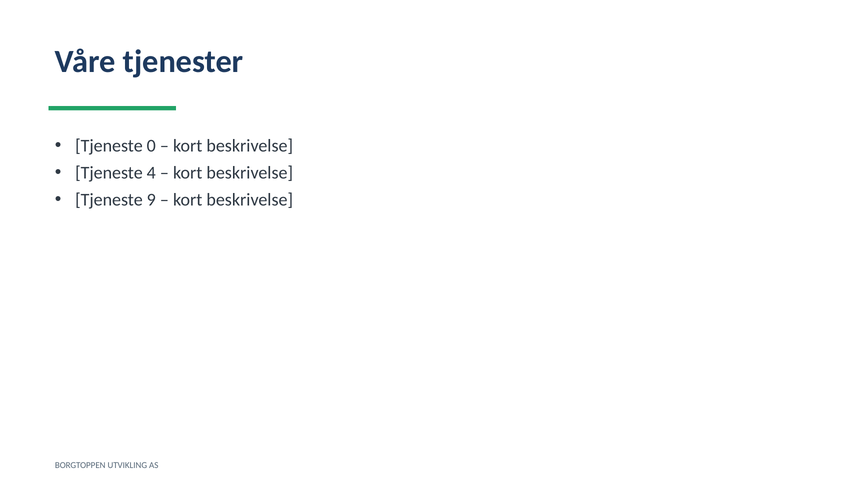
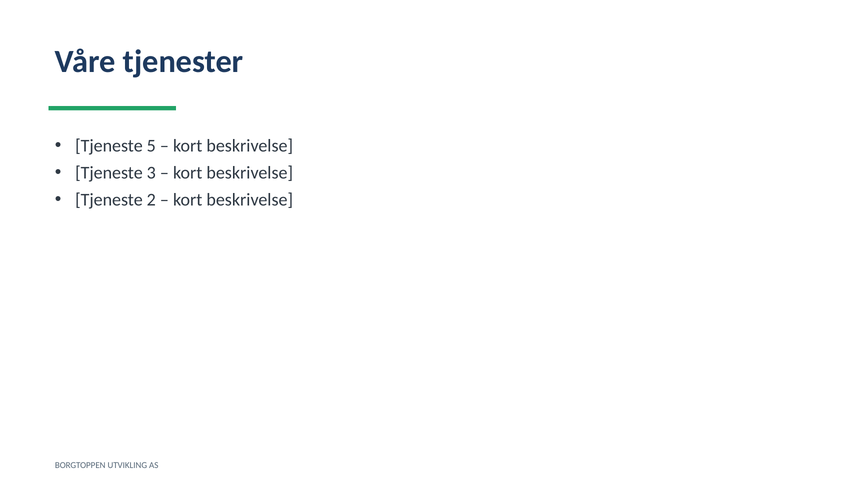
0: 0 -> 5
4: 4 -> 3
9: 9 -> 2
